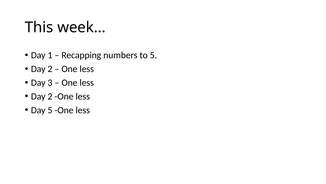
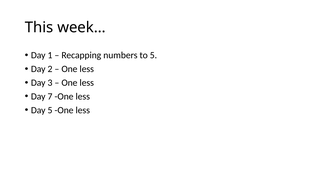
2 at (50, 96): 2 -> 7
